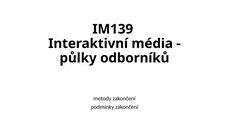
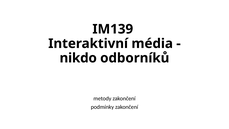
půlky: půlky -> nikdo
